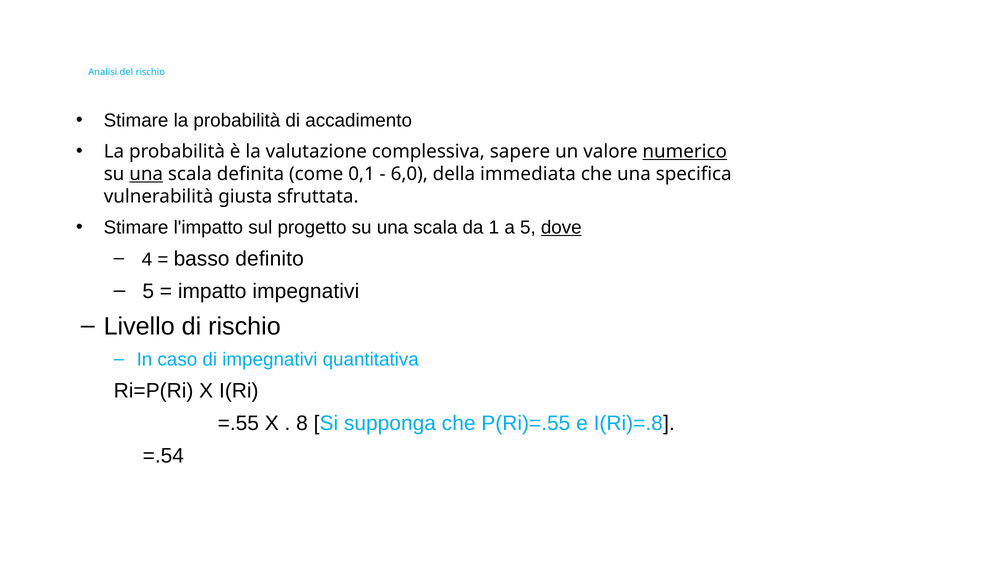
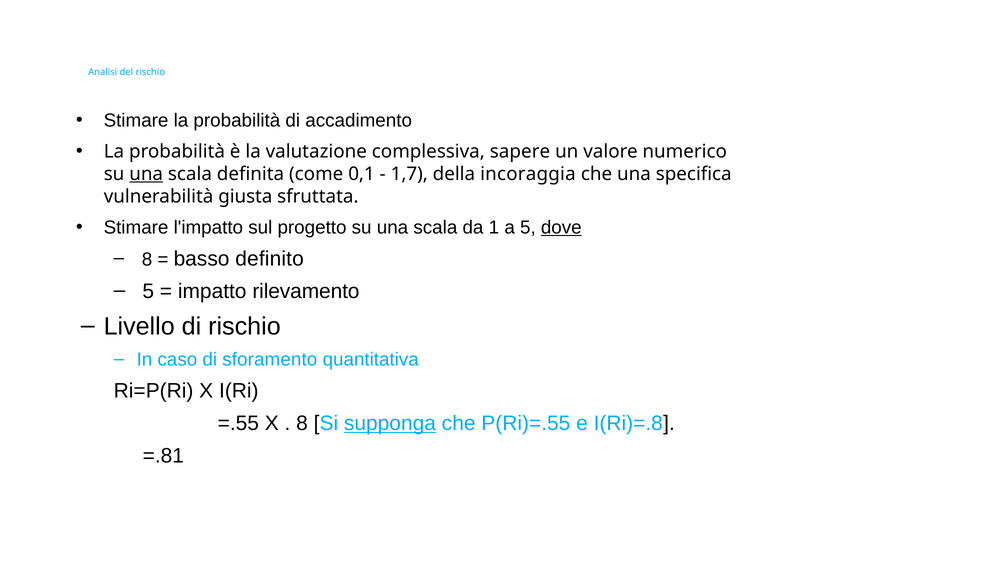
numerico underline: present -> none
6,0: 6,0 -> 1,7
immediata: immediata -> incoraggia
4 at (147, 259): 4 -> 8
impatto impegnativi: impegnativi -> rilevamento
di impegnativi: impegnativi -> sforamento
supponga underline: none -> present
=.54: =.54 -> =.81
